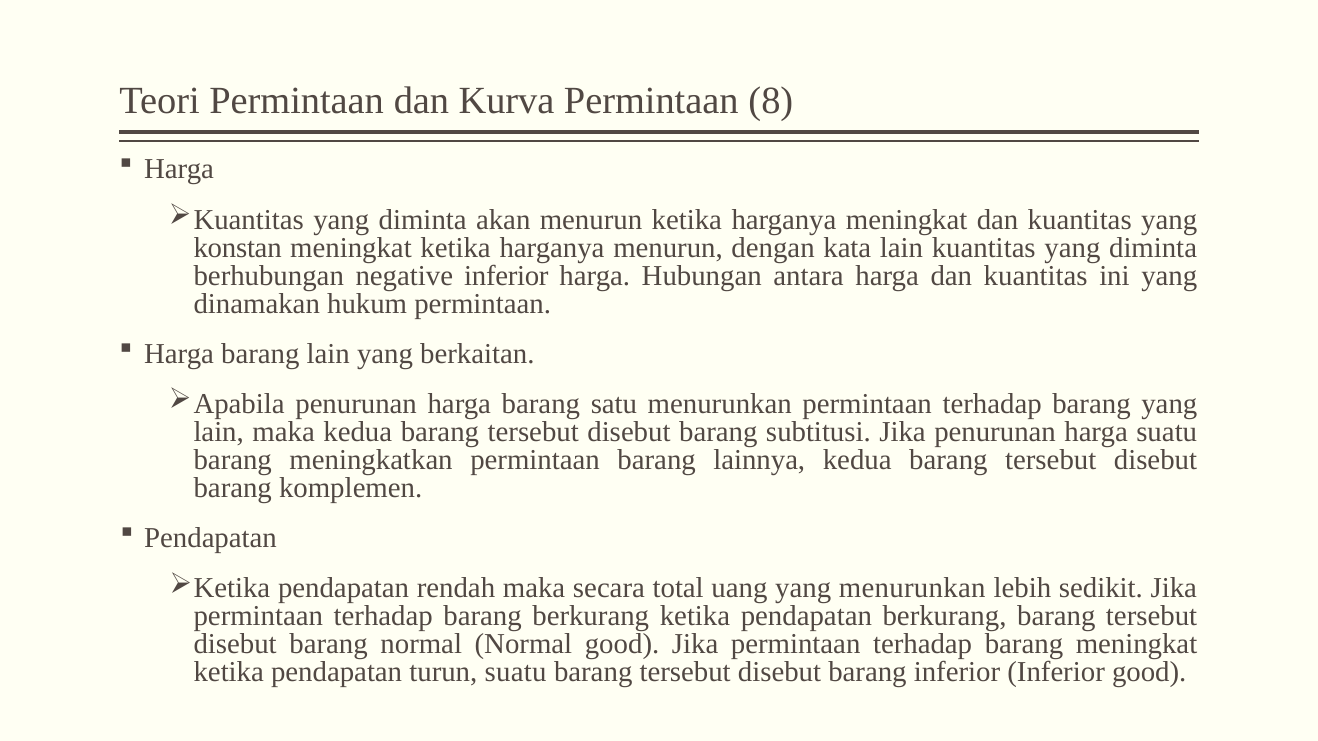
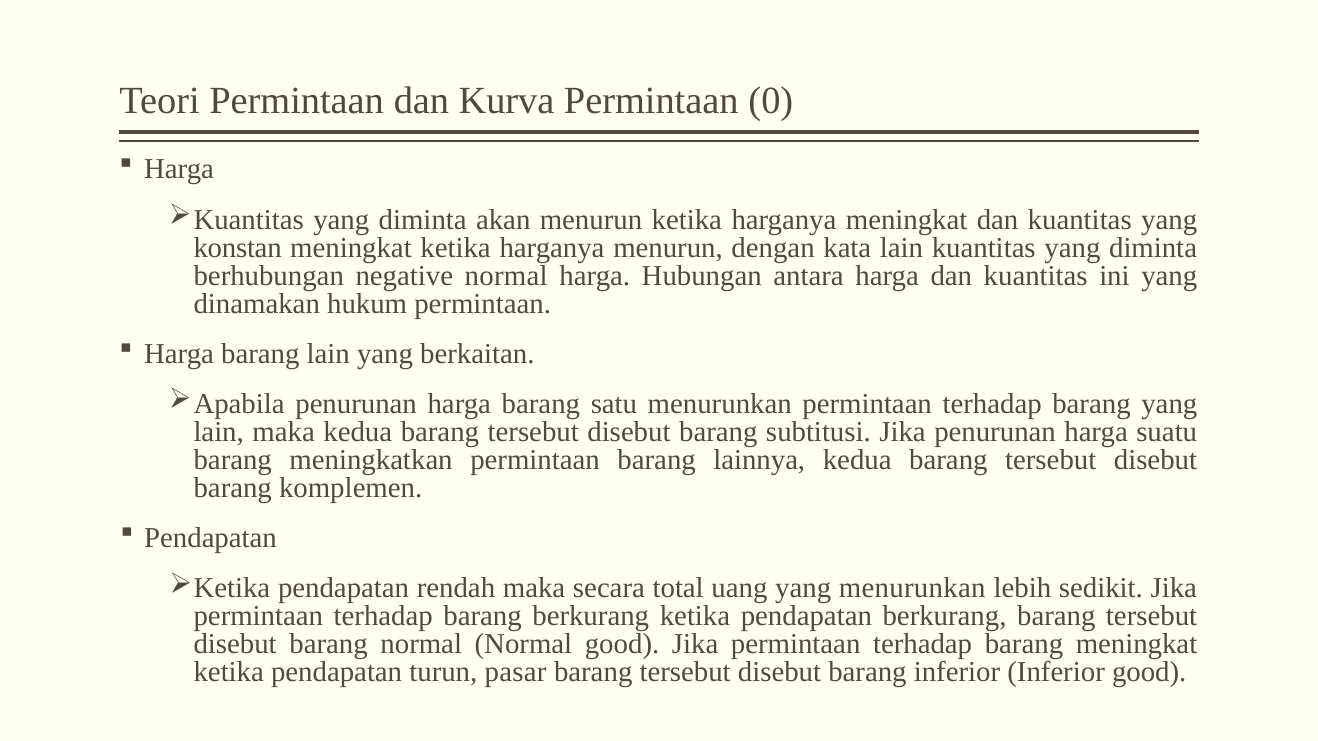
8: 8 -> 0
negative inferior: inferior -> normal
turun suatu: suatu -> pasar
